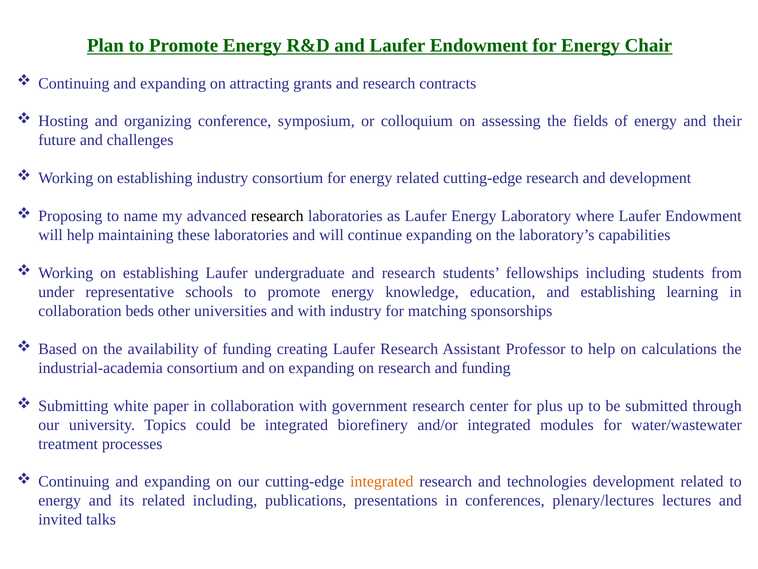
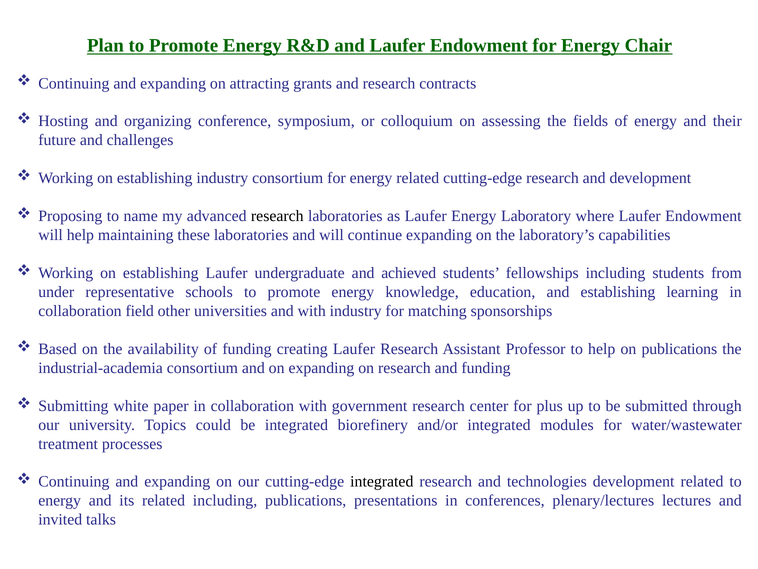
undergraduate and research: research -> achieved
beds: beds -> field
on calculations: calculations -> publications
integrated at (382, 481) colour: orange -> black
